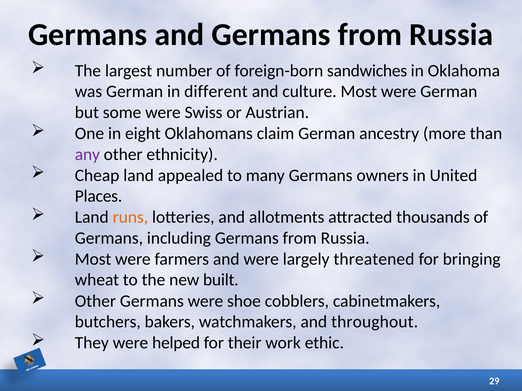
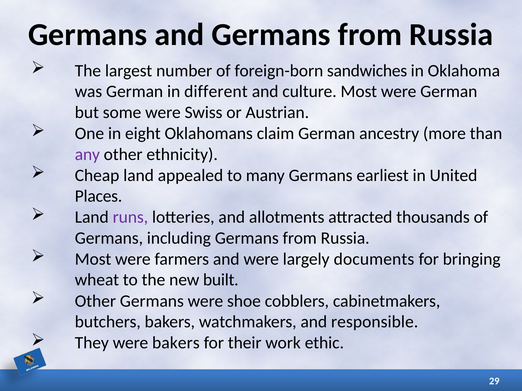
owners: owners -> earliest
runs colour: orange -> purple
threatened: threatened -> documents
throughout: throughout -> responsible
were helped: helped -> bakers
